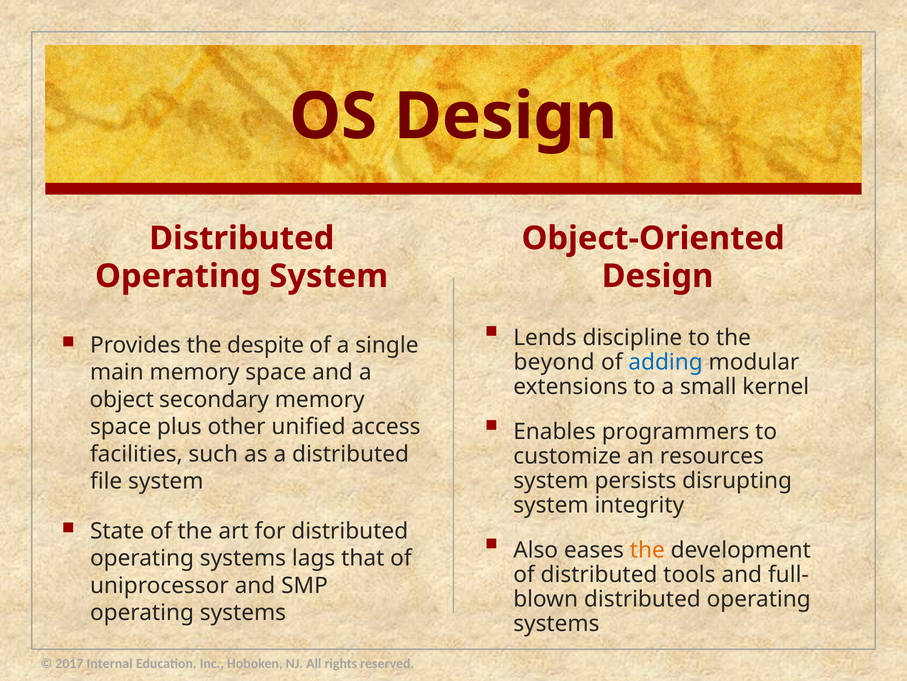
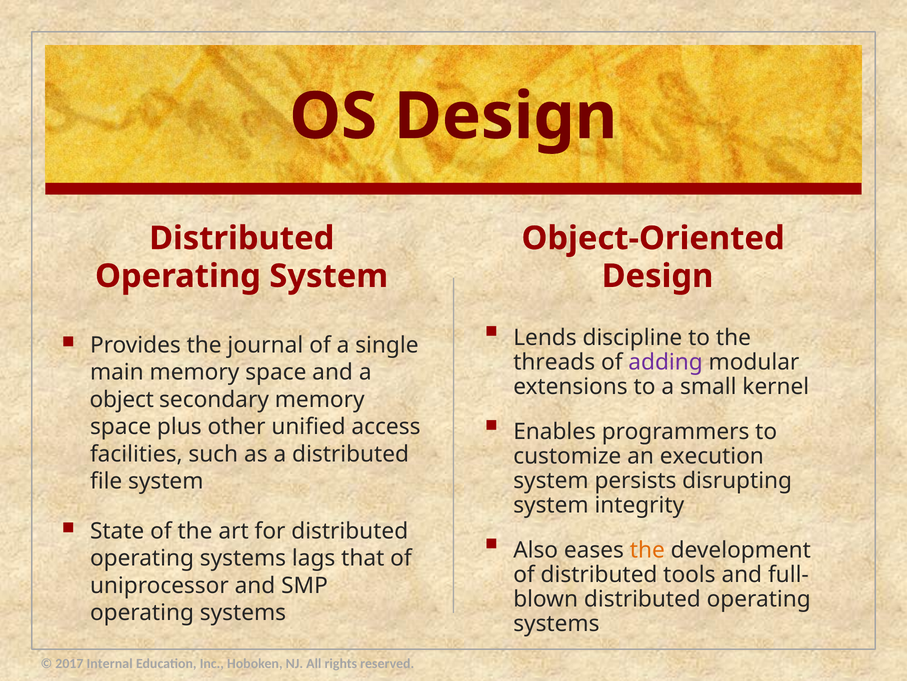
despite: despite -> journal
beyond: beyond -> threads
adding colour: blue -> purple
resources: resources -> execution
